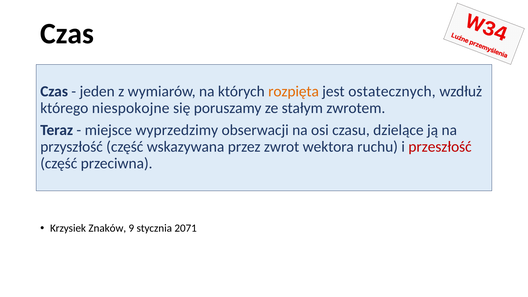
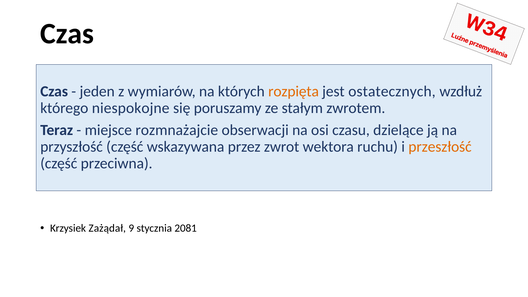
wyprzedzimy: wyprzedzimy -> rozmnażajcie
przeszłość colour: red -> orange
Znaków: Znaków -> Zażądał
2071: 2071 -> 2081
